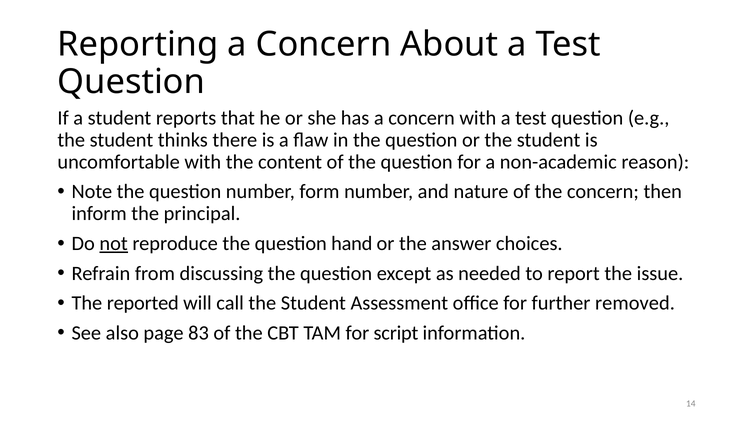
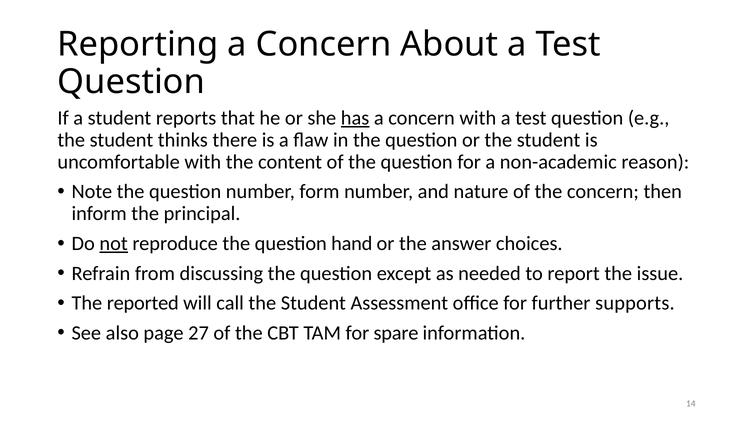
has underline: none -> present
removed: removed -> supports
83: 83 -> 27
script: script -> spare
